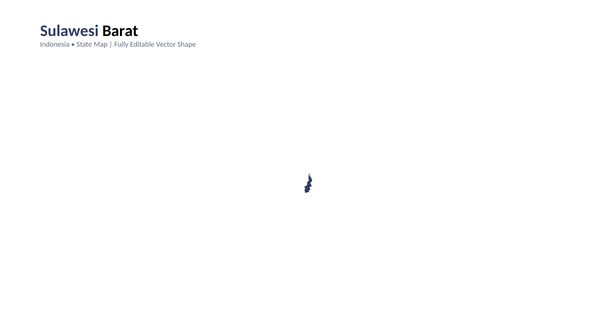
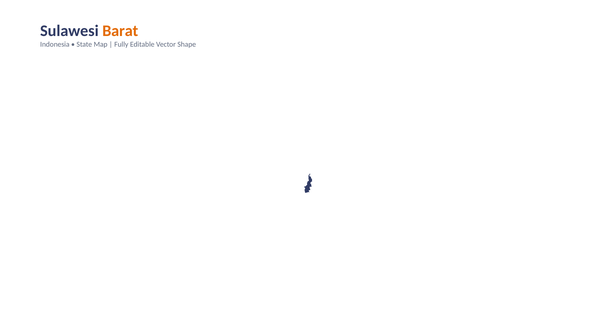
Barat colour: black -> orange
